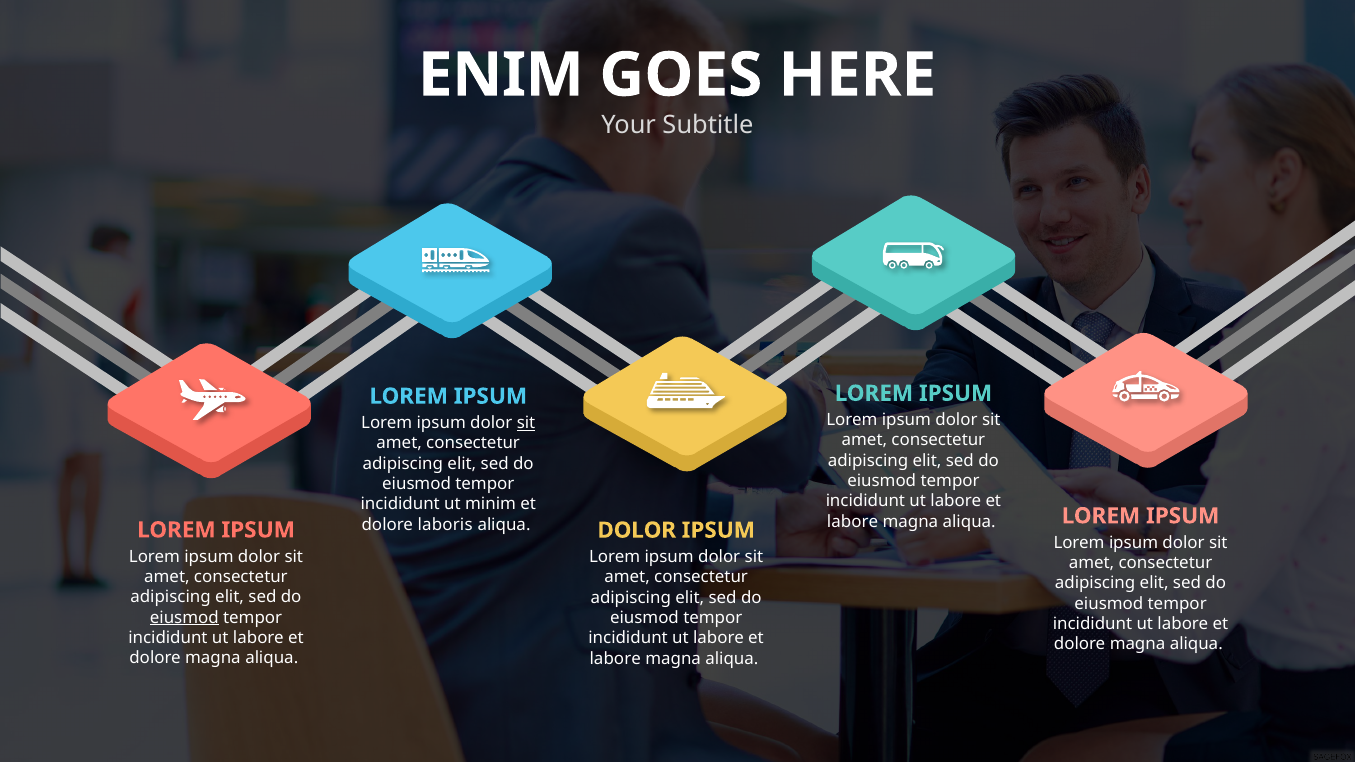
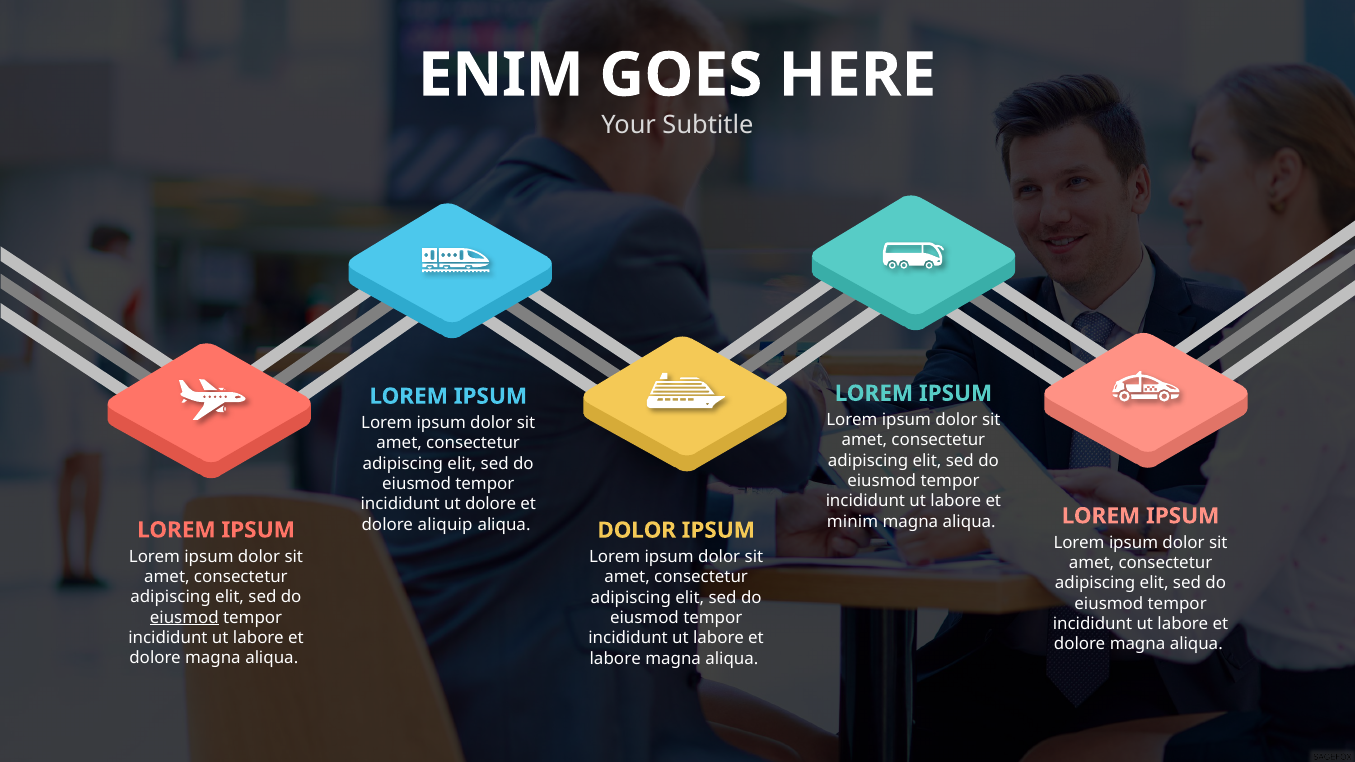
sit at (526, 423) underline: present -> none
ut minim: minim -> dolore
labore at (853, 522): labore -> minim
laboris: laboris -> aliquip
